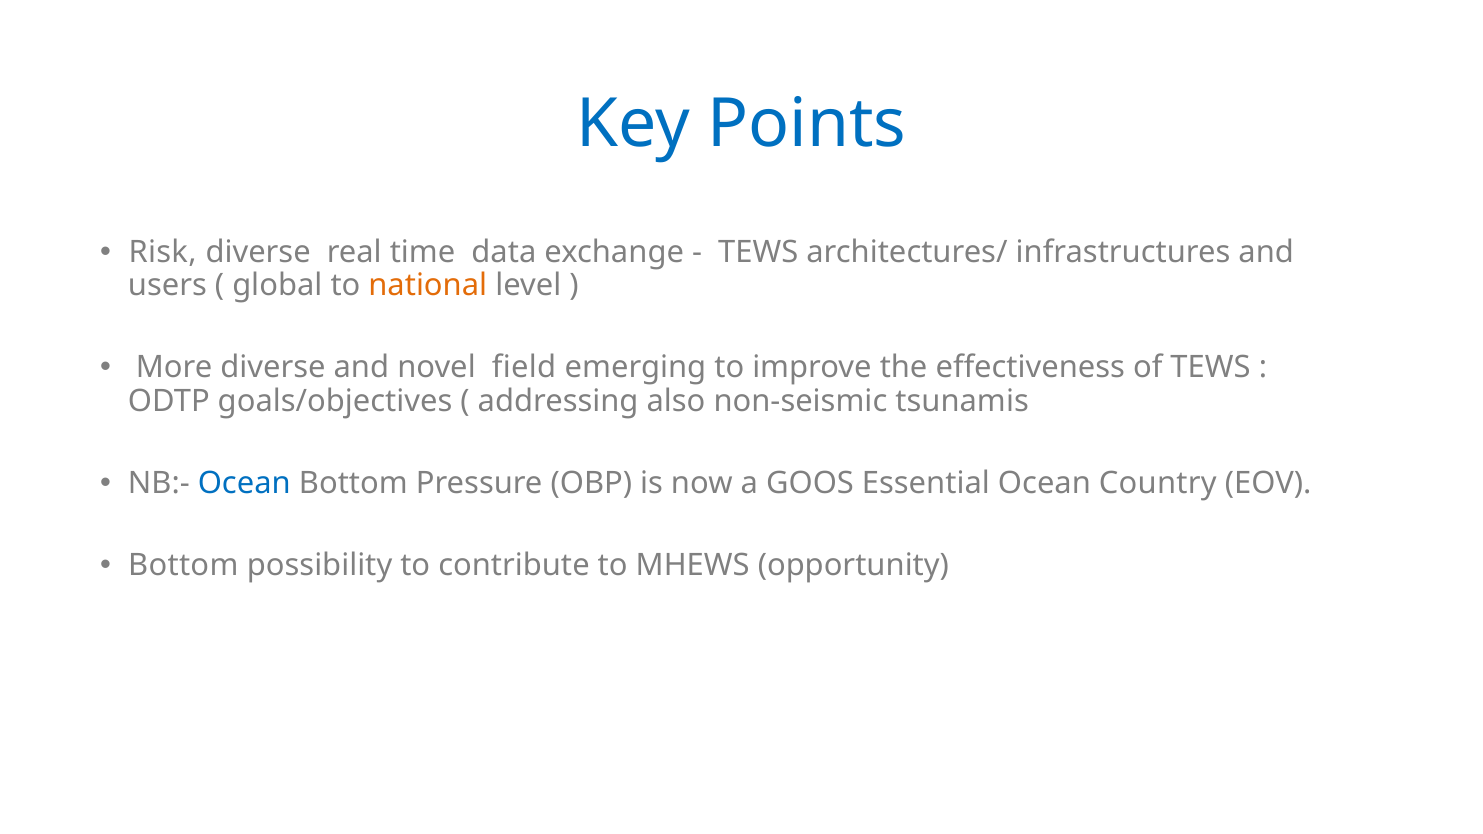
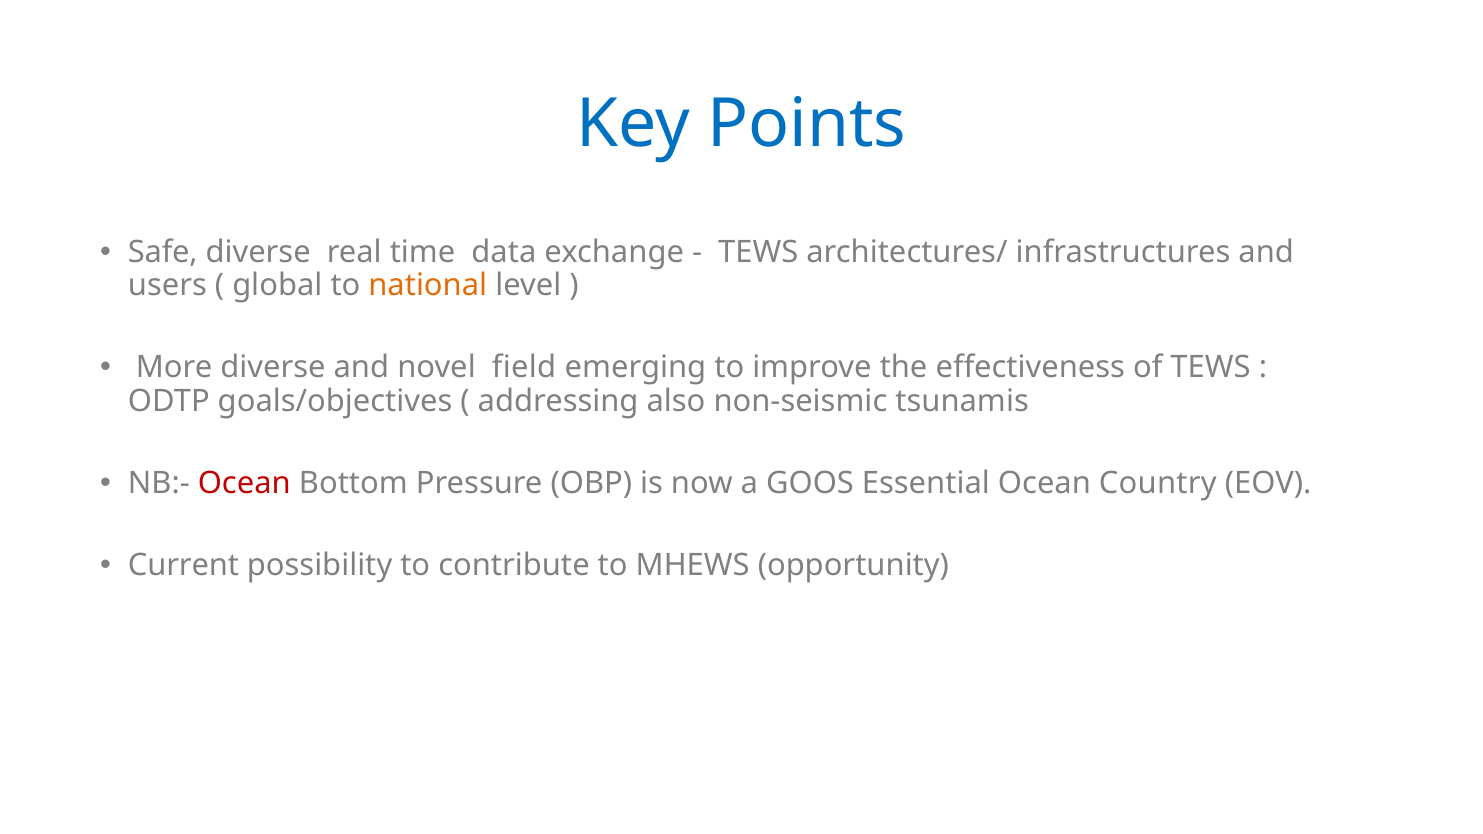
Risk: Risk -> Safe
Ocean at (244, 483) colour: blue -> red
Bottom at (183, 565): Bottom -> Current
